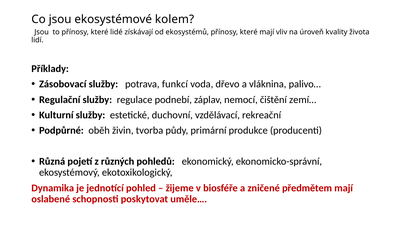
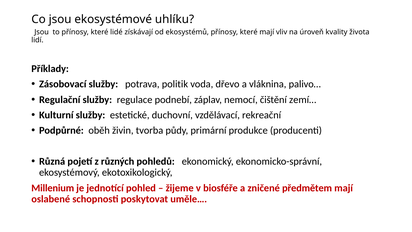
kolem: kolem -> uhlíku
funkcí: funkcí -> politik
Dynamika: Dynamika -> Millenium
